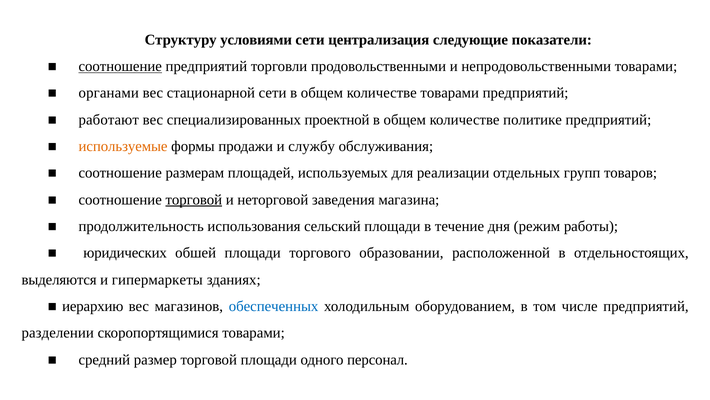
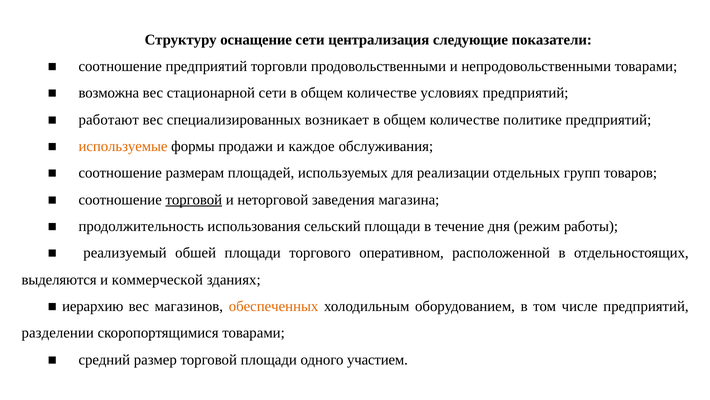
условиями: условиями -> оснащение
соотношение at (120, 66) underline: present -> none
органами: органами -> возможна
количестве товарами: товарами -> условиях
проектной: проектной -> возникает
службу: службу -> каждое
юридических: юридических -> реализуемый
образовании: образовании -> оперативном
гипермаркеты: гипермаркеты -> коммерческой
обеспеченных colour: blue -> orange
персонал: персонал -> участием
